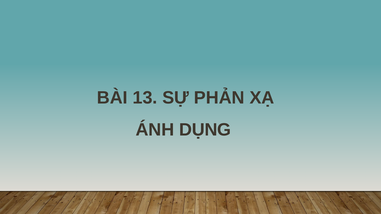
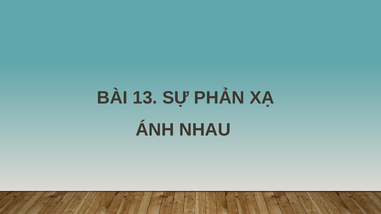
DỤNG: DỤNG -> NHAU
